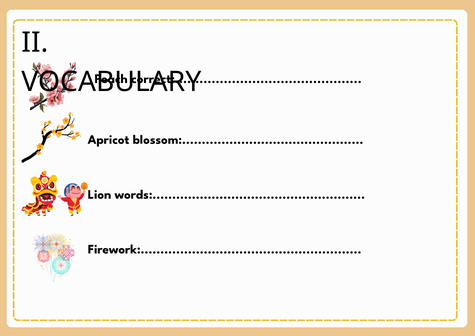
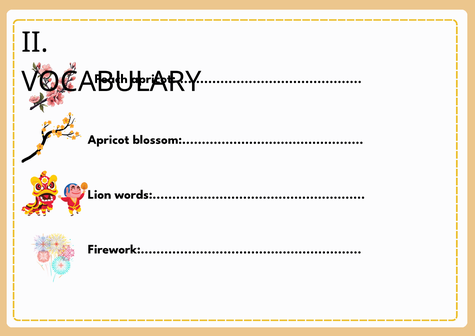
correct at (246, 79): correct -> apricot
